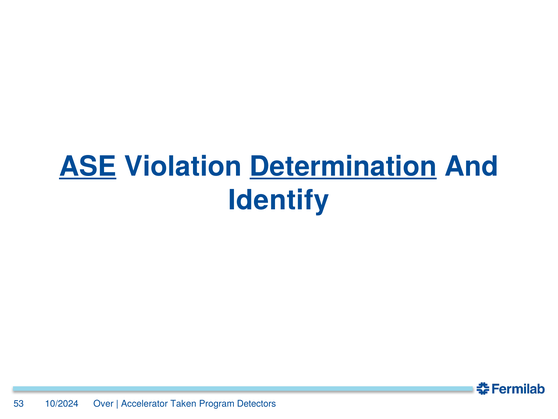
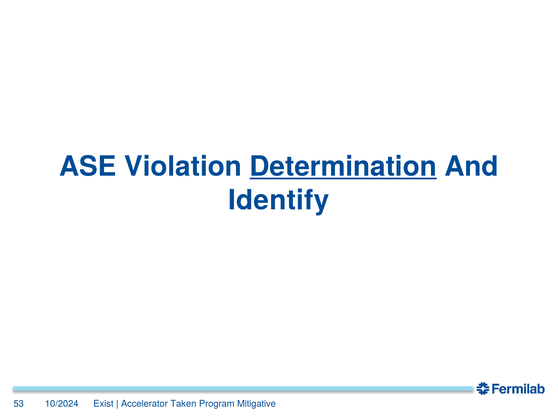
ASE underline: present -> none
Over: Over -> Exist
Detectors: Detectors -> Mitigative
